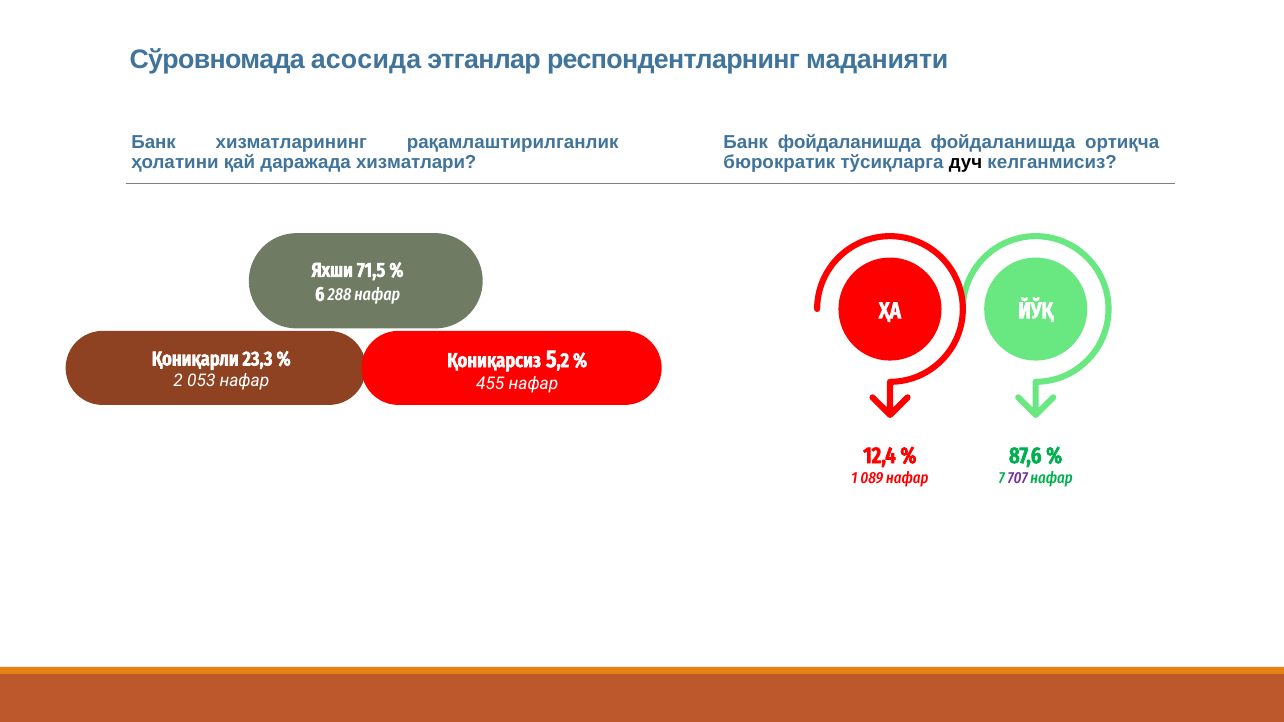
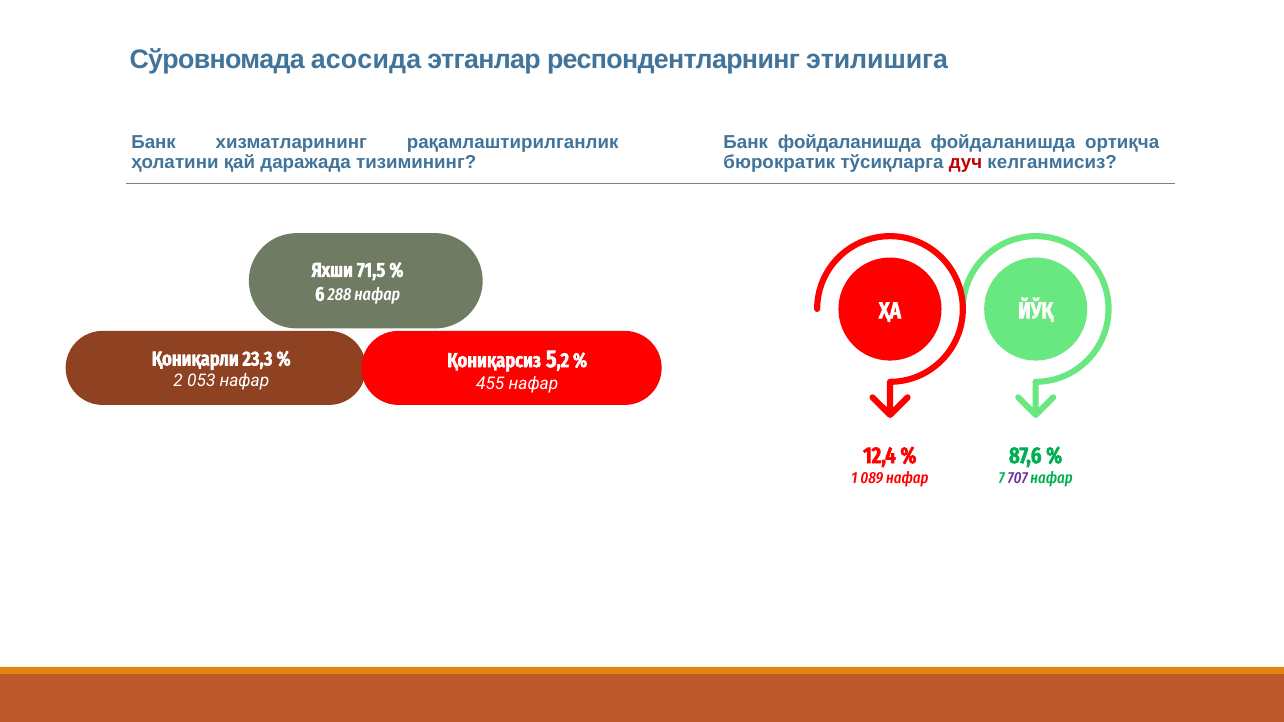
маданияти: маданияти -> этилишига
хизматлари: хизматлари -> тизимининг
дуч colour: black -> red
